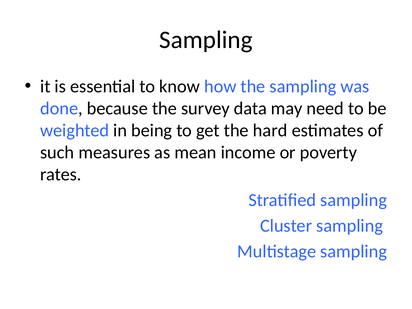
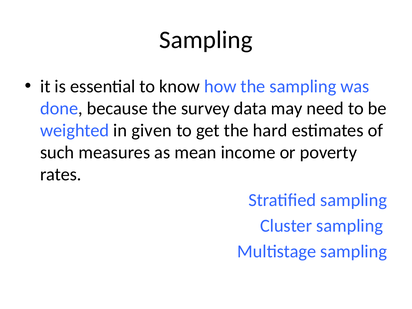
being: being -> given
